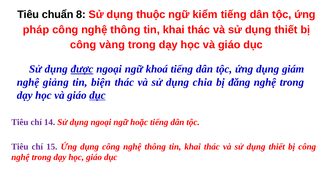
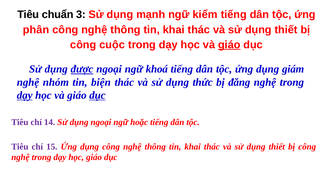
8: 8 -> 3
thuộc: thuộc -> mạnh
pháp: pháp -> phân
vàng: vàng -> cuộc
giáo at (229, 45) underline: none -> present
giảng: giảng -> nhóm
chia: chia -> thức
dạy at (25, 95) underline: none -> present
